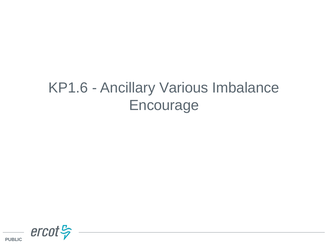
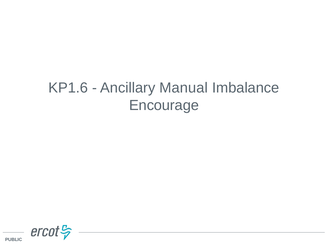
Various: Various -> Manual
